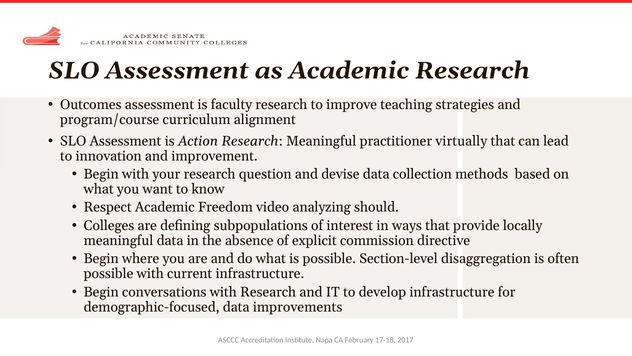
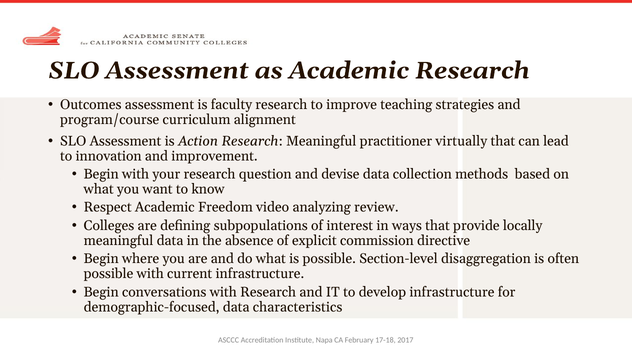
should: should -> review
improvements: improvements -> characteristics
